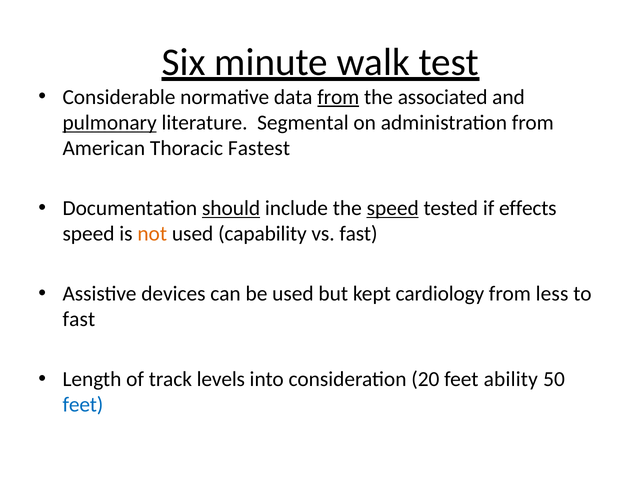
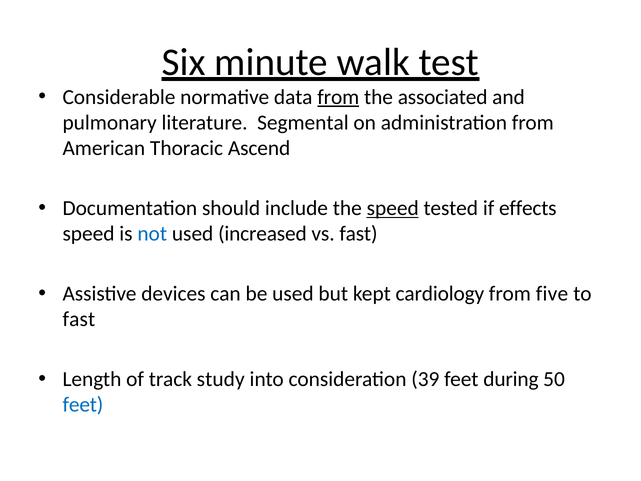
pulmonary underline: present -> none
Fastest: Fastest -> Ascend
should underline: present -> none
not colour: orange -> blue
capability: capability -> increased
less: less -> five
levels: levels -> study
20: 20 -> 39
ability: ability -> during
